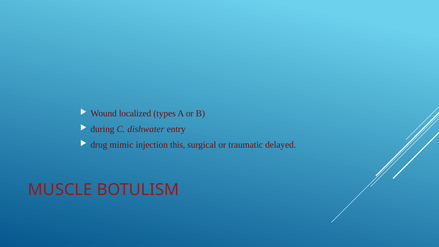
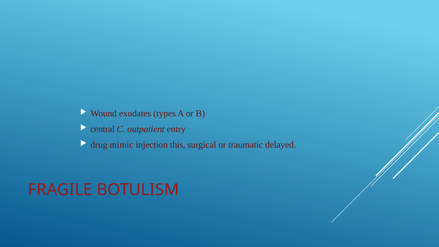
localized: localized -> exudates
during: during -> central
dishwater: dishwater -> outpatient
MUSCLE: MUSCLE -> FRAGILE
